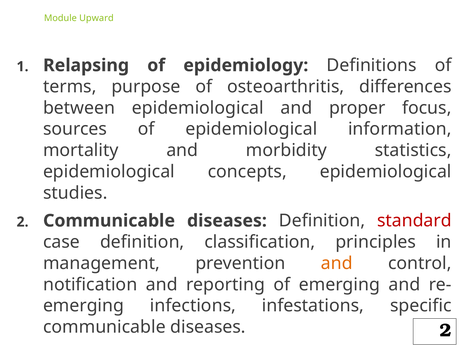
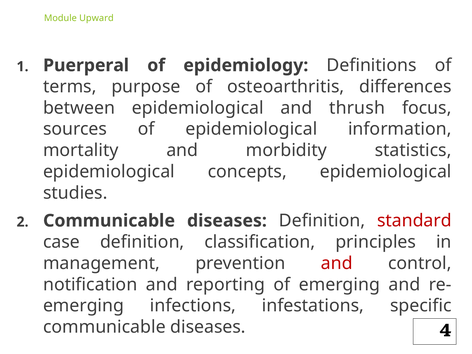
Relapsing: Relapsing -> Puerperal
proper: proper -> thrush
and at (337, 263) colour: orange -> red
diseases 2: 2 -> 4
